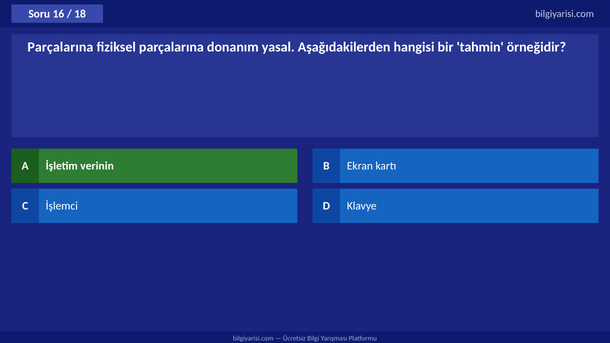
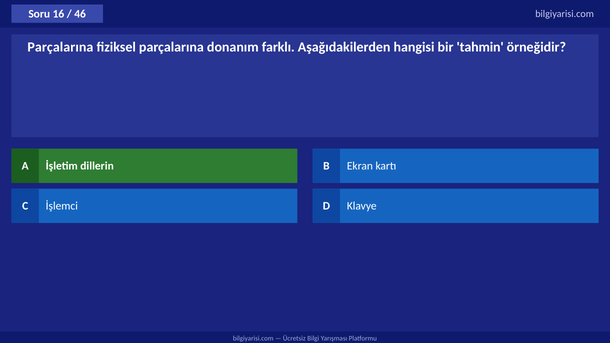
18: 18 -> 46
yasal: yasal -> farklı
verinin: verinin -> dillerin
